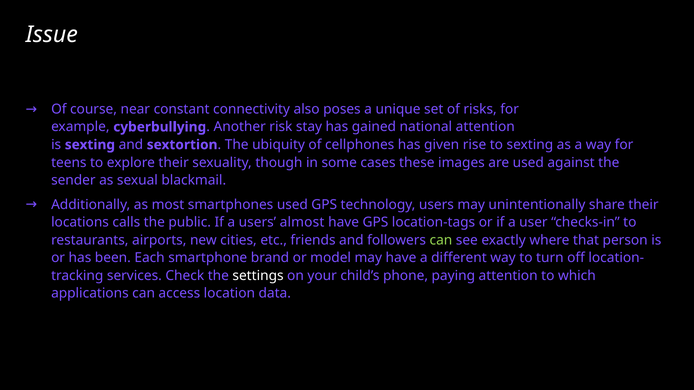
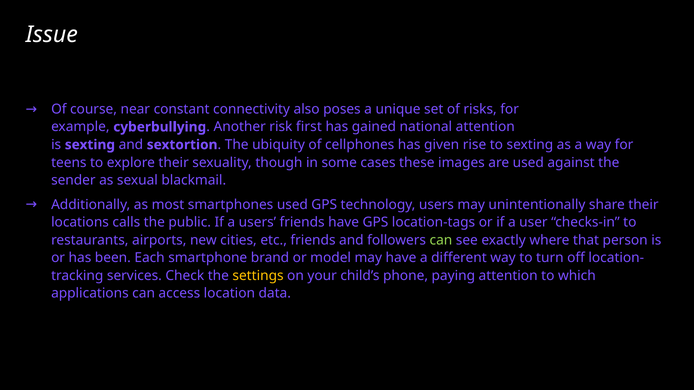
stay: stay -> first
users almost: almost -> friends
settings colour: white -> yellow
